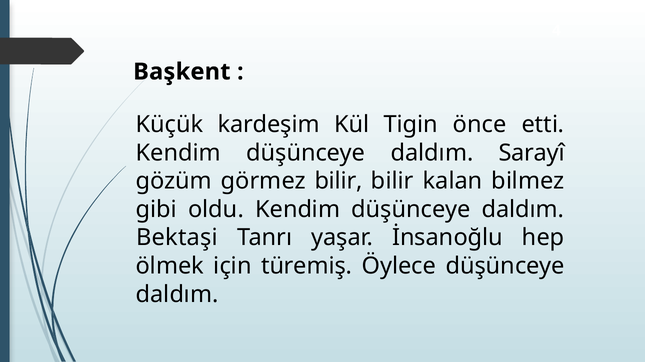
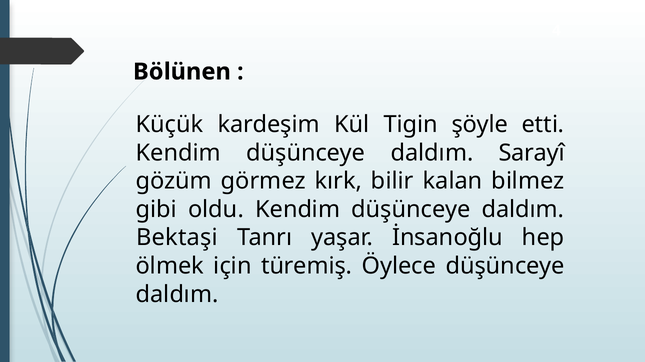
Başkent: Başkent -> Bölünen
önce: önce -> şöyle
görmez bilir: bilir -> kırk
